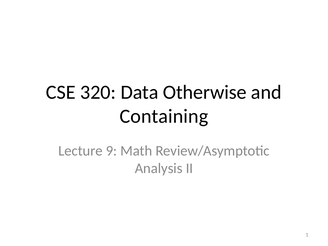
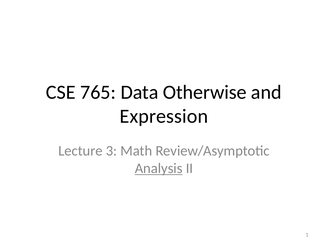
320: 320 -> 765
Containing: Containing -> Expression
9: 9 -> 3
Analysis underline: none -> present
